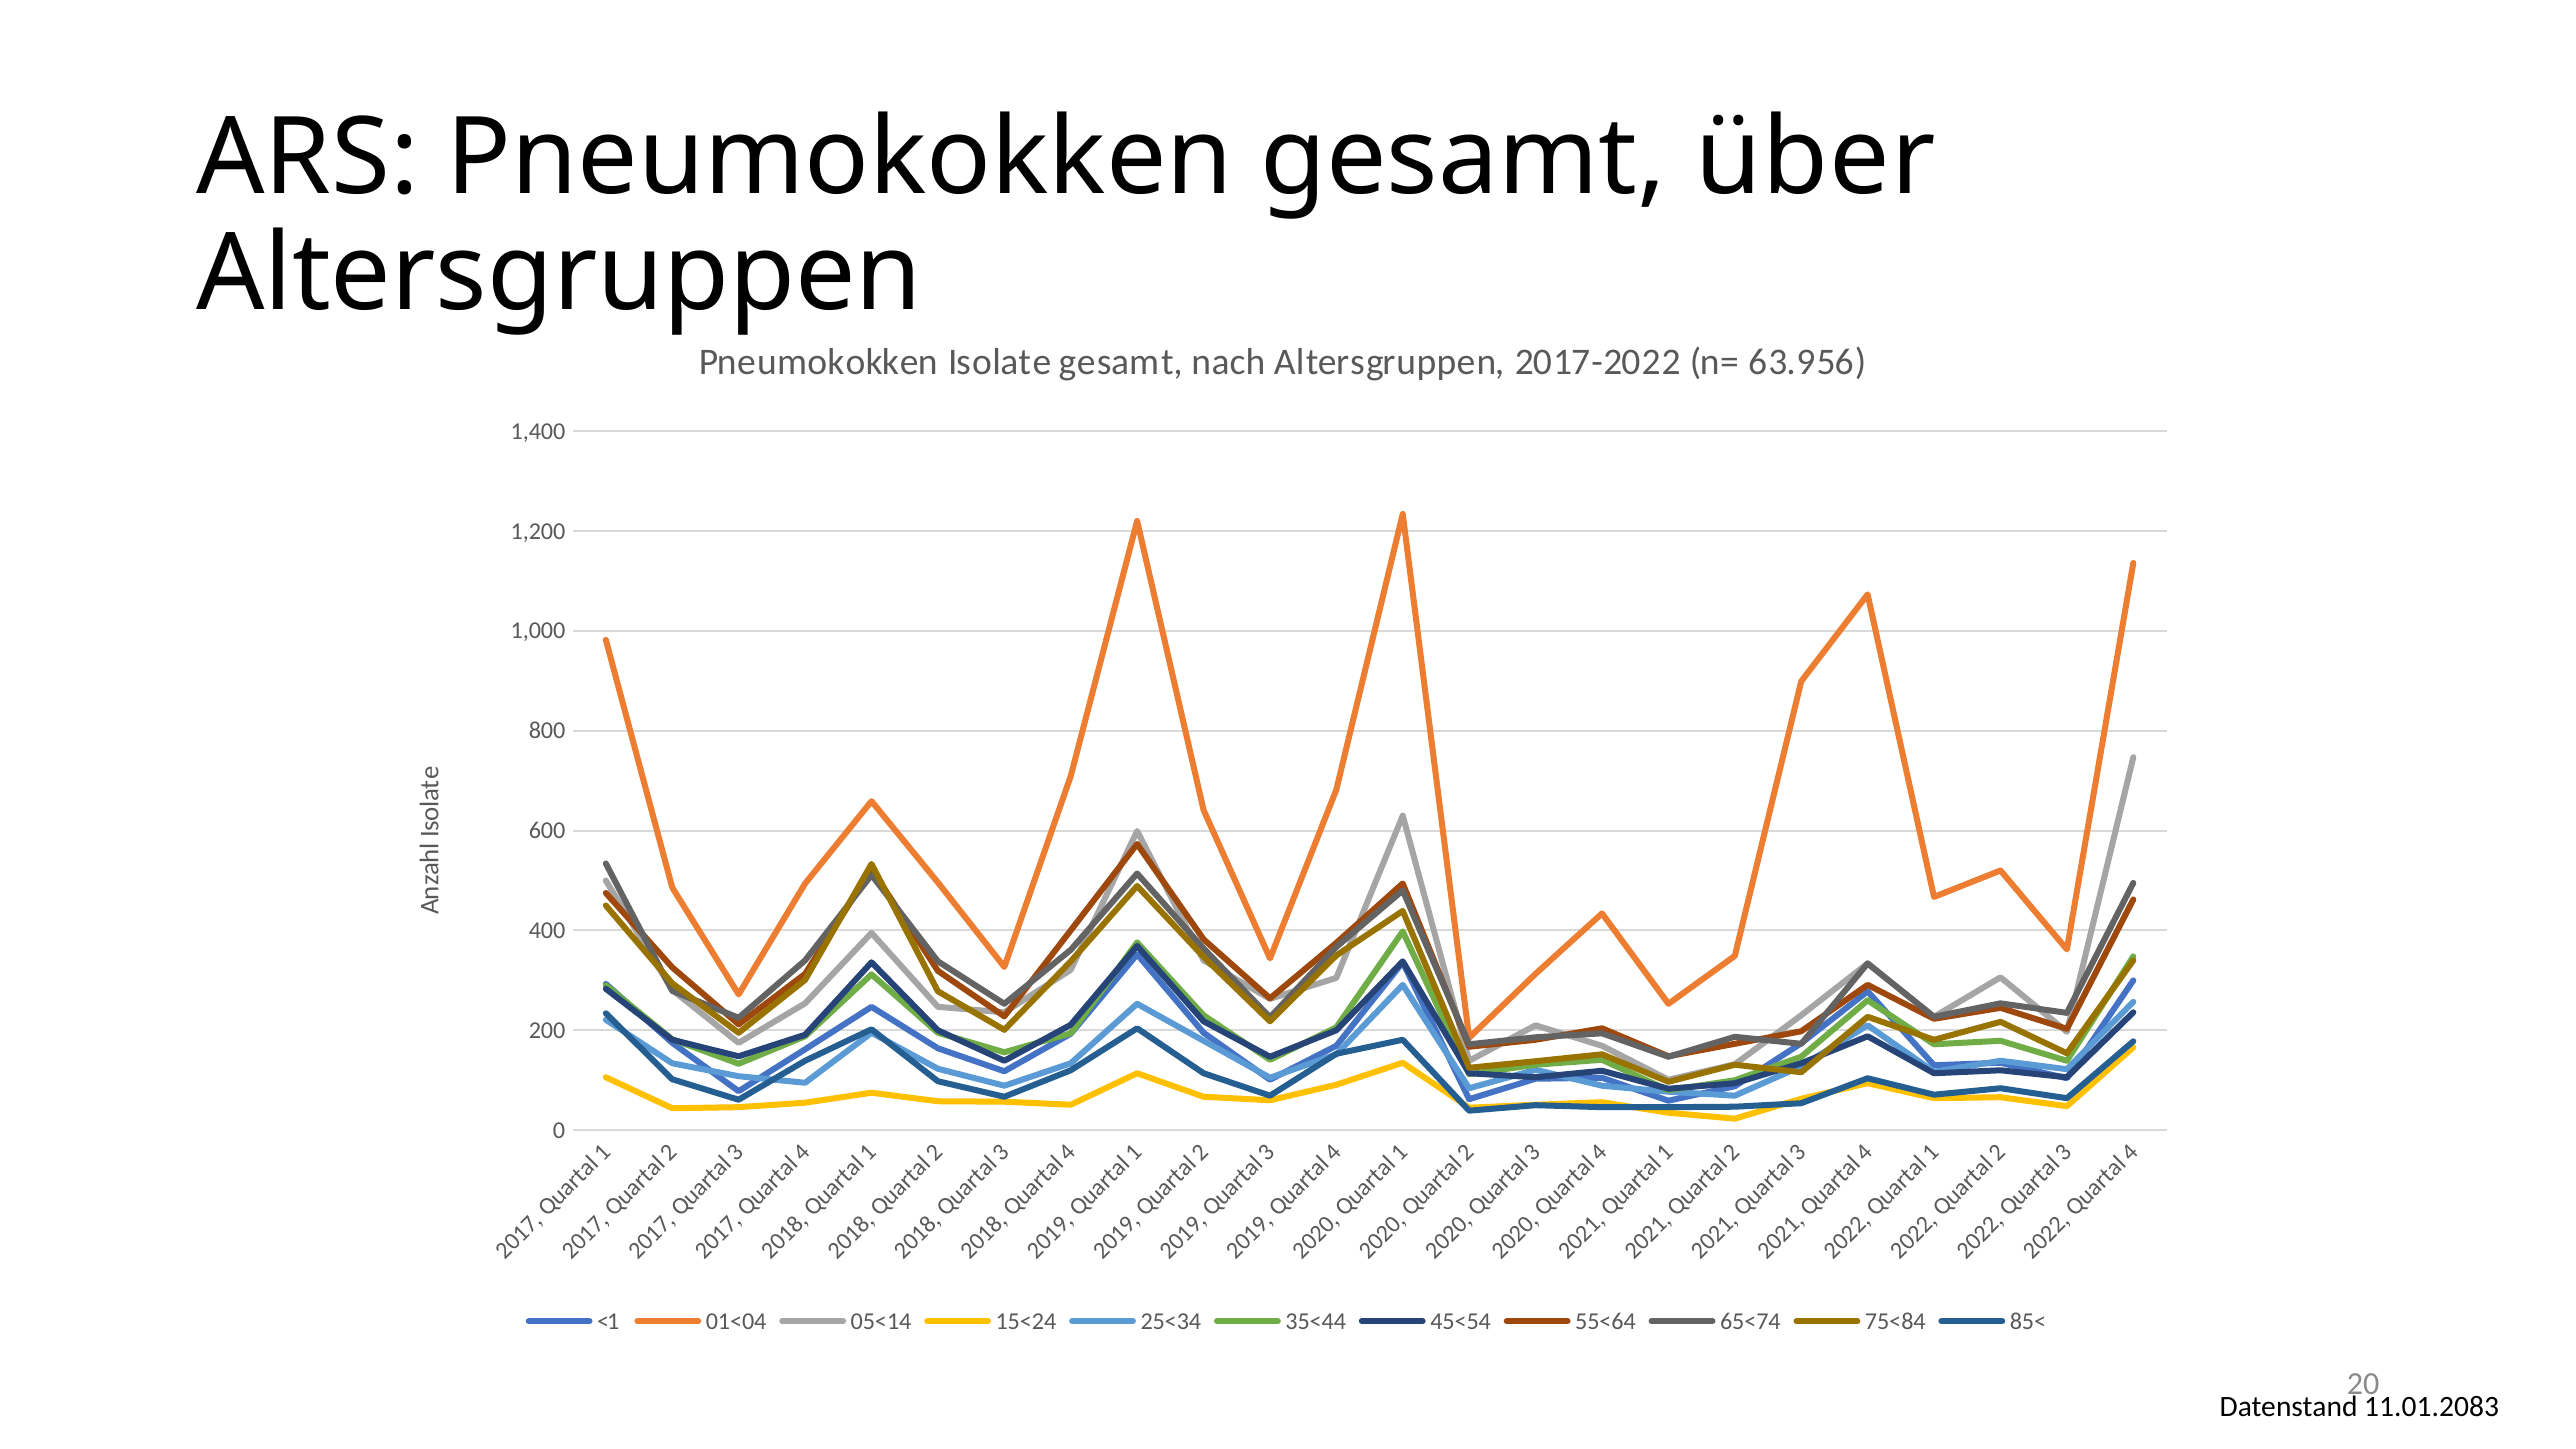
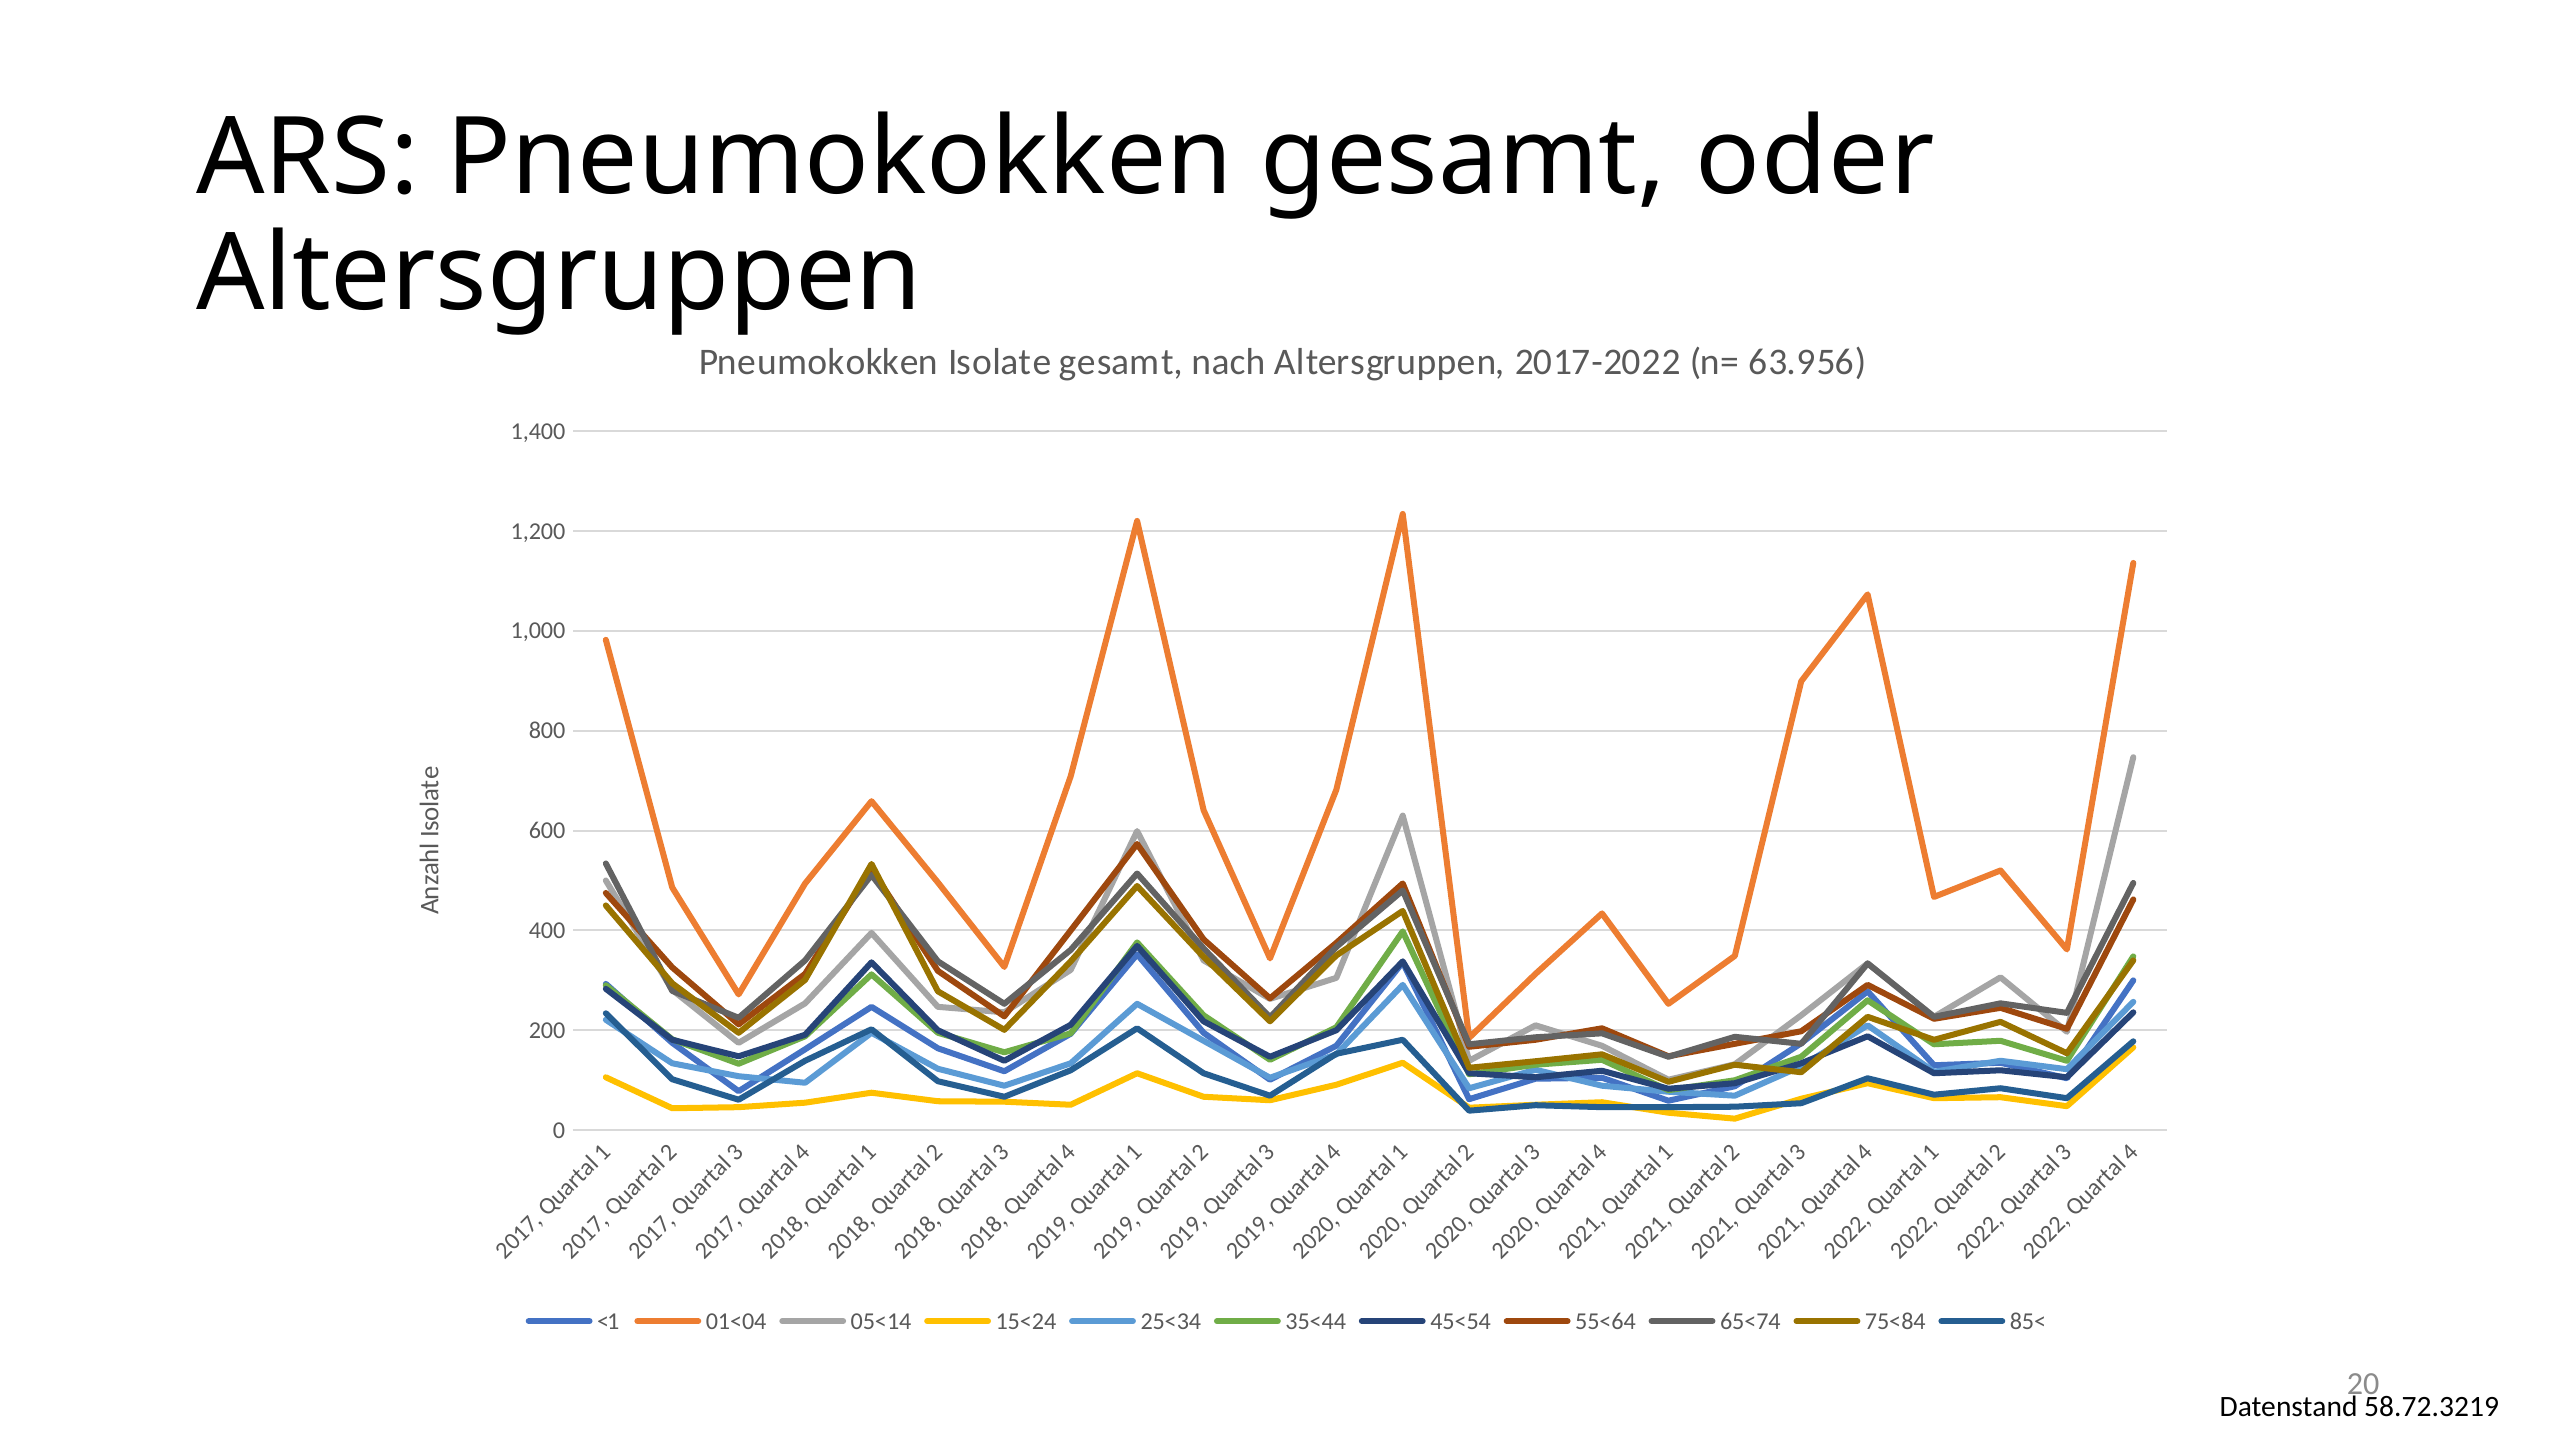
über: über -> oder
11.01.2083: 11.01.2083 -> 58.72.3219
